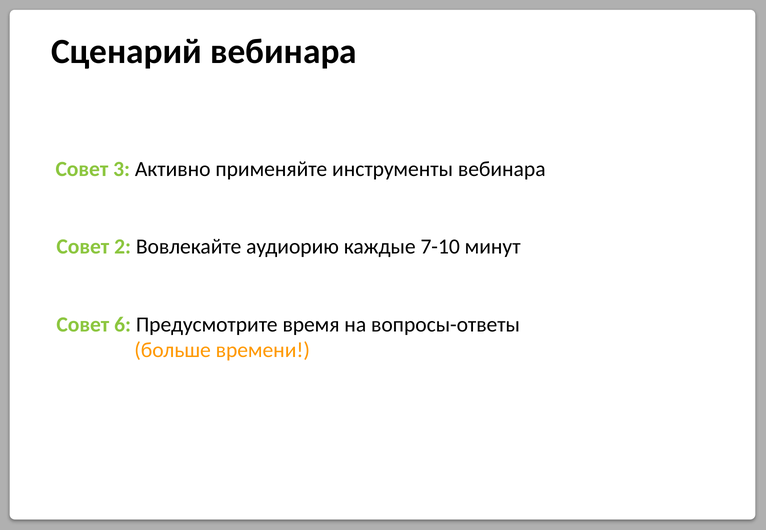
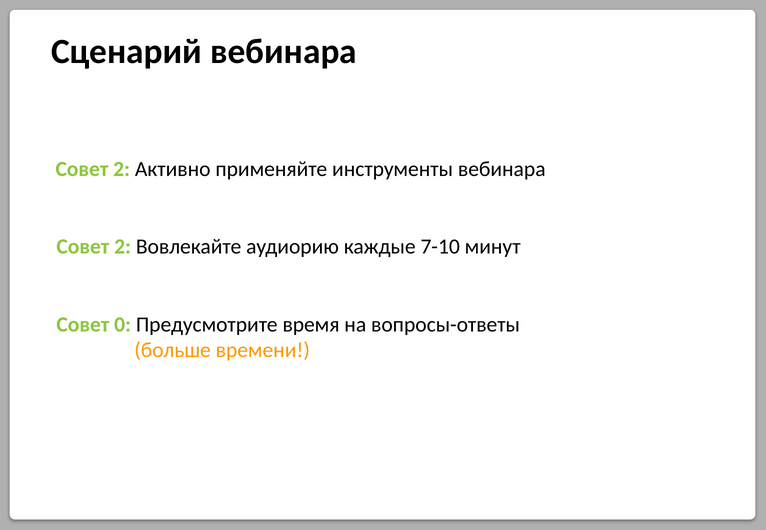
3 at (122, 169): 3 -> 2
6: 6 -> 0
